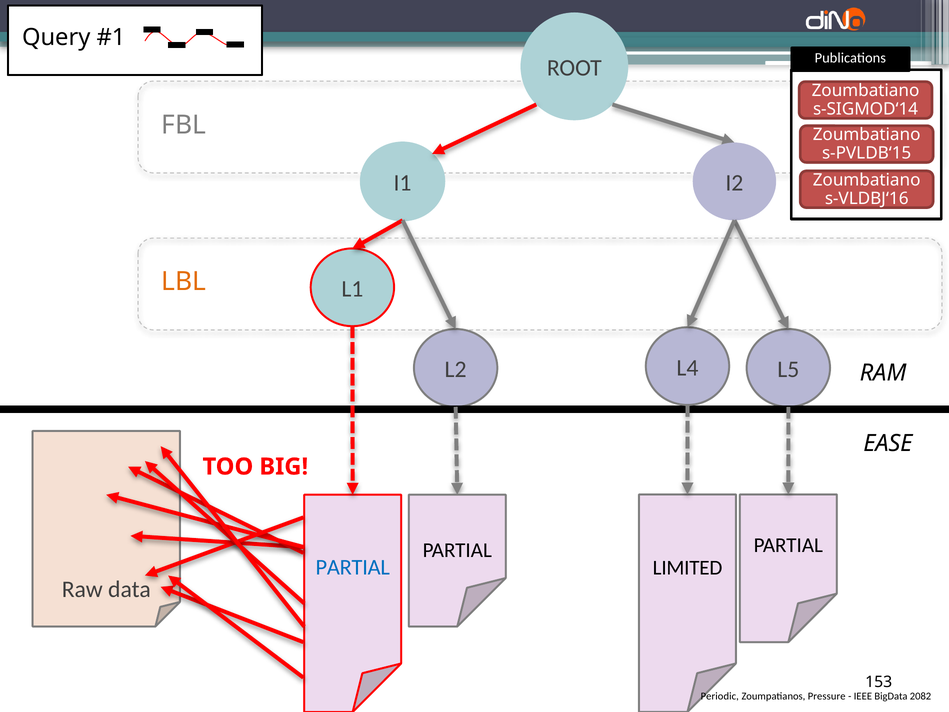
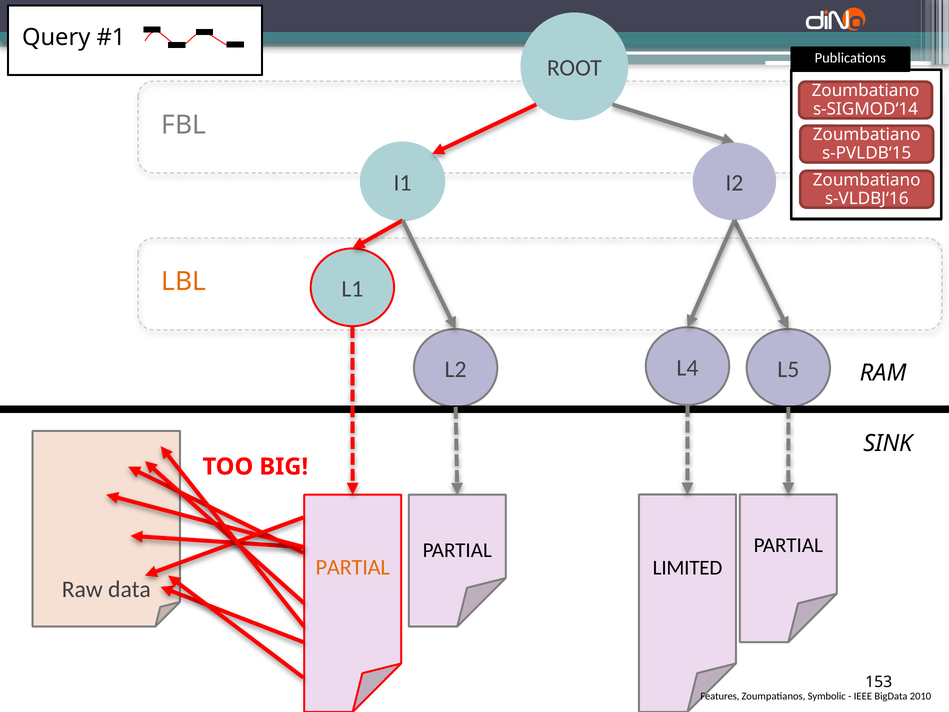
EASE: EASE -> SINK
PARTIAL at (353, 567) colour: blue -> orange
Periodic: Periodic -> Features
Pressure: Pressure -> Symbolic
2082: 2082 -> 2010
